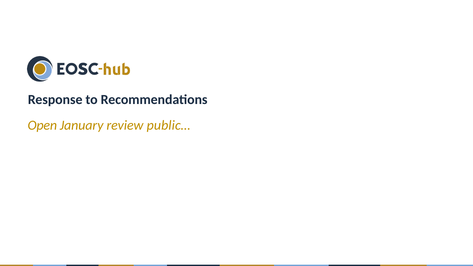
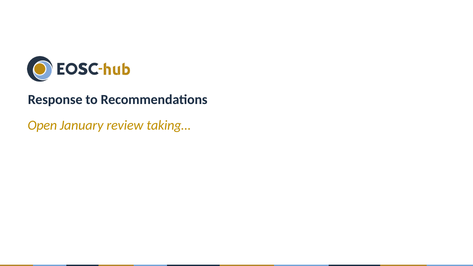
public…: public… -> taking…
